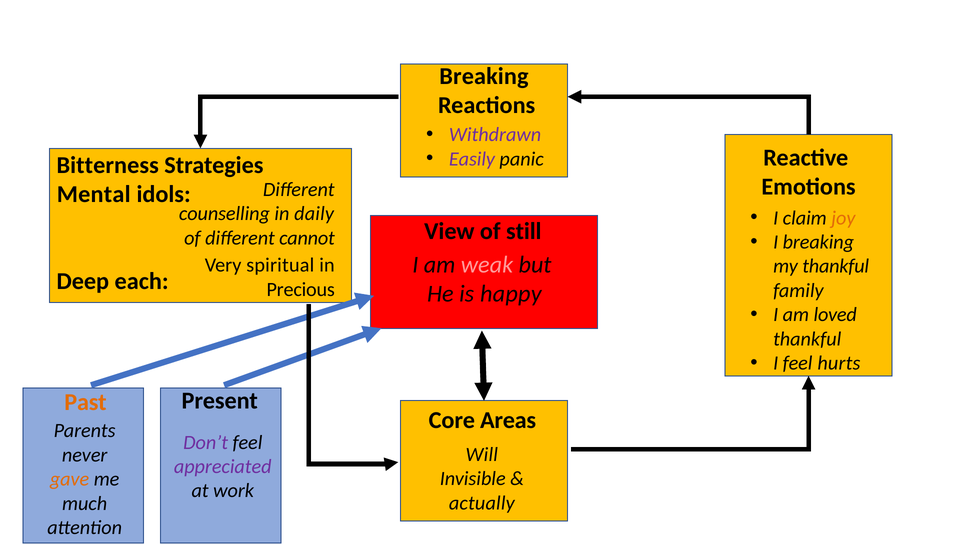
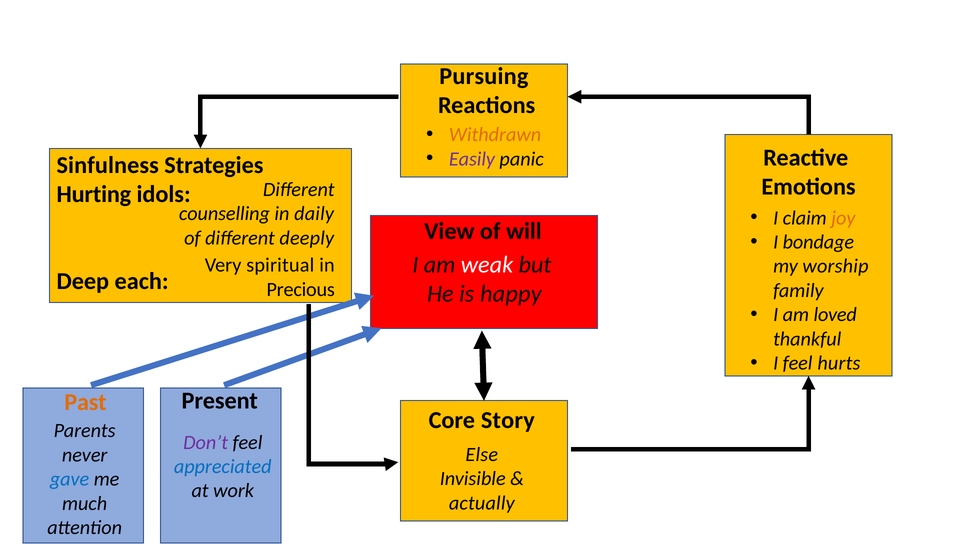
Breaking at (484, 76): Breaking -> Pursuing
Withdrawn colour: purple -> orange
Bitterness: Bitterness -> Sinfulness
Mental: Mental -> Hurting
still: still -> will
cannot: cannot -> deeply
I breaking: breaking -> bondage
weak colour: pink -> white
my thankful: thankful -> worship
Areas: Areas -> Story
Will: Will -> Else
appreciated colour: purple -> blue
gave colour: orange -> blue
